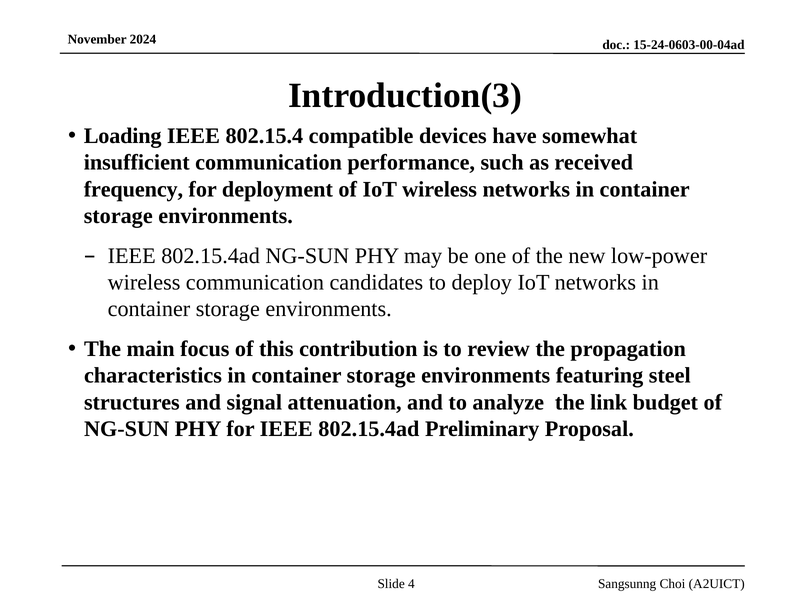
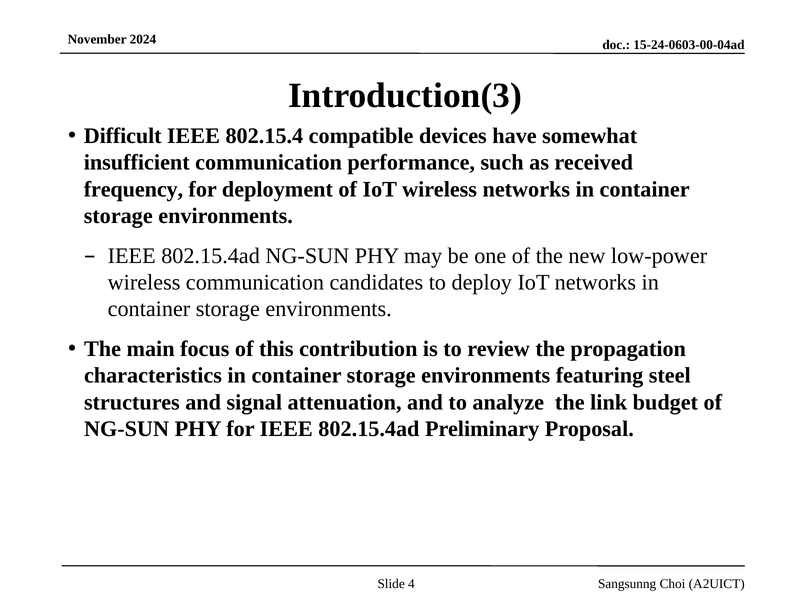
Loading: Loading -> Difficult
